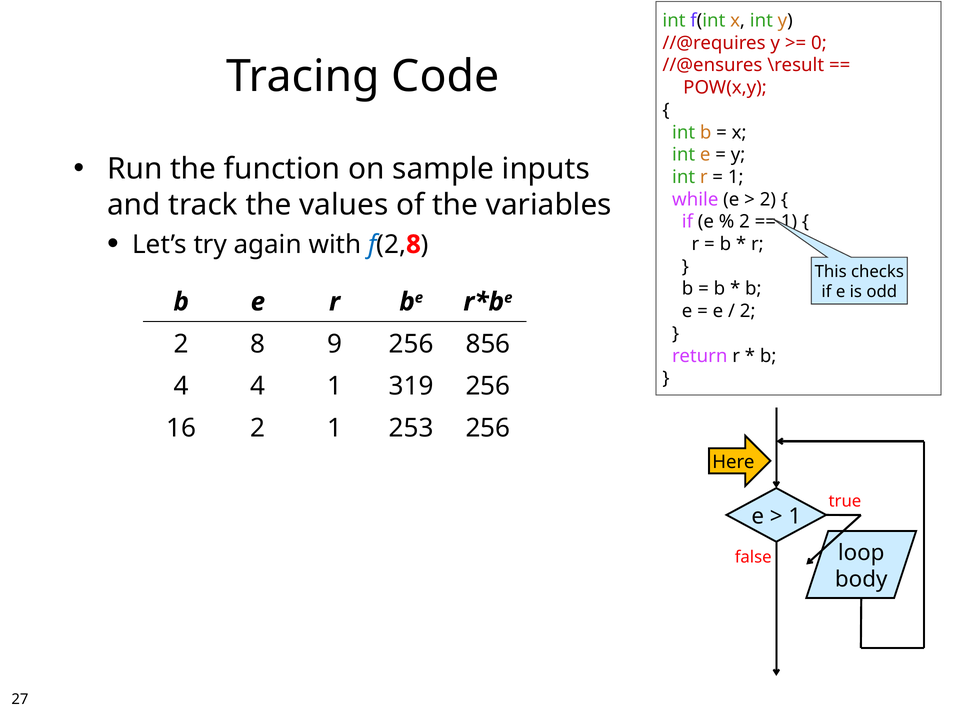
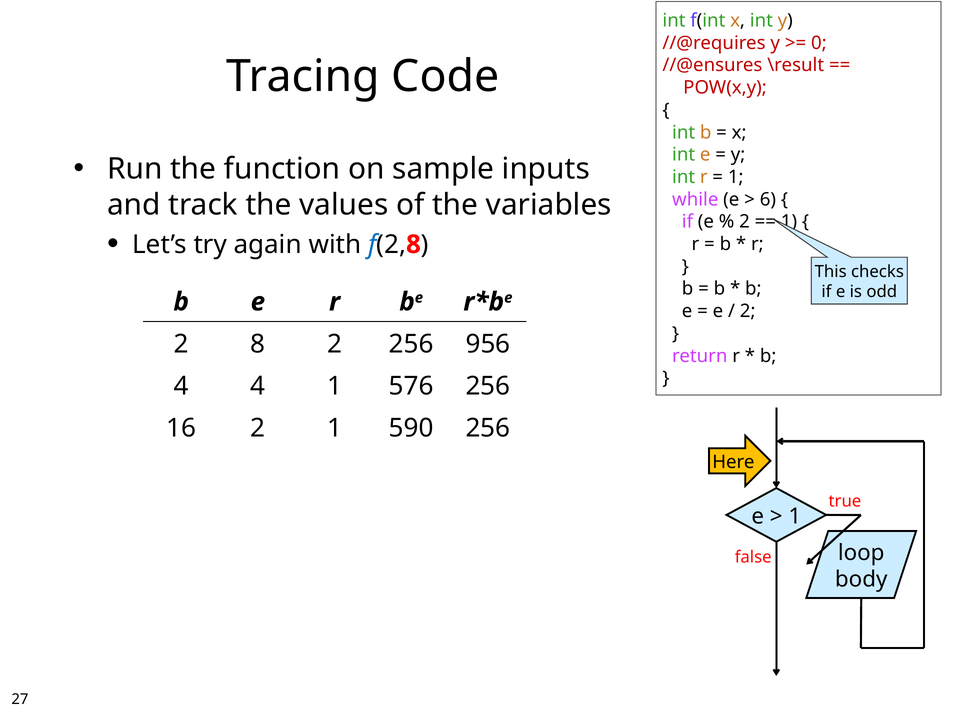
2 at (768, 200): 2 -> 6
8 9: 9 -> 2
856: 856 -> 956
319: 319 -> 576
253: 253 -> 590
